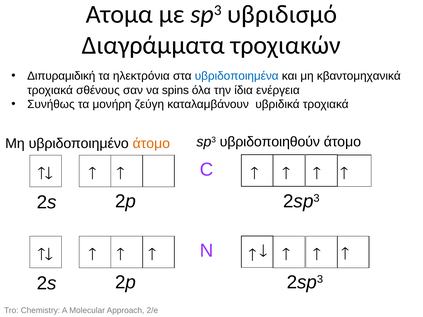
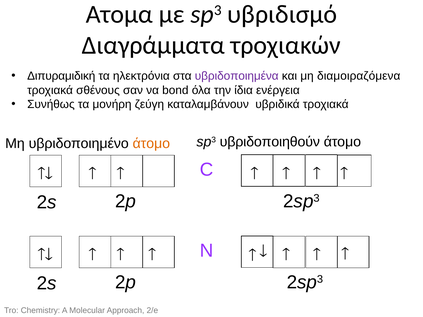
υβριδοποιημένα colour: blue -> purple
κβαντομηχανικά: κβαντομηχανικά -> διαμοιραζόμενα
spins: spins -> bond
